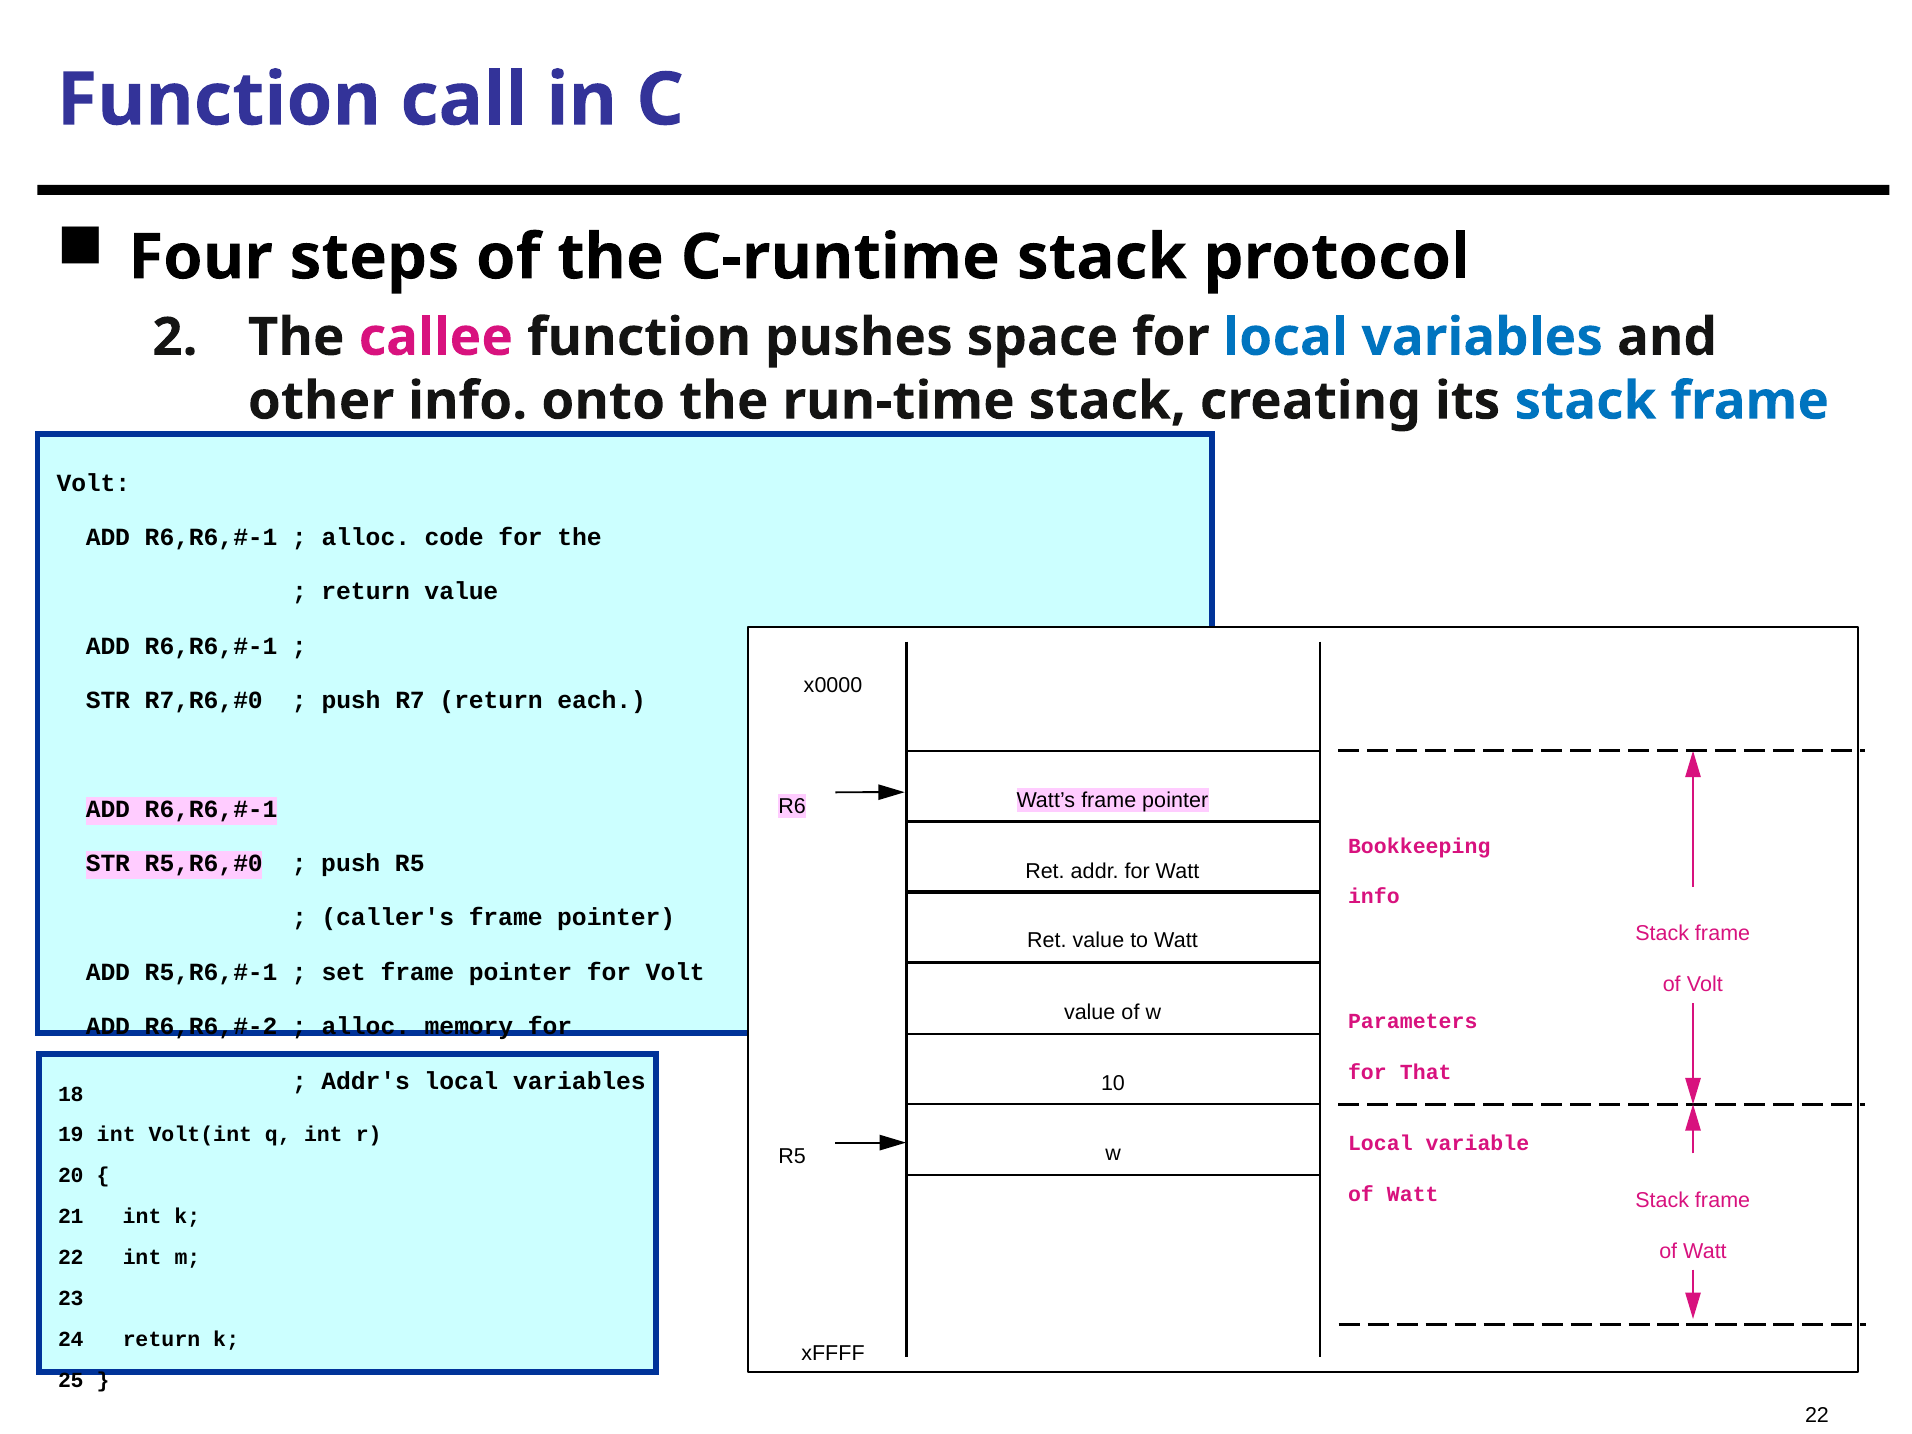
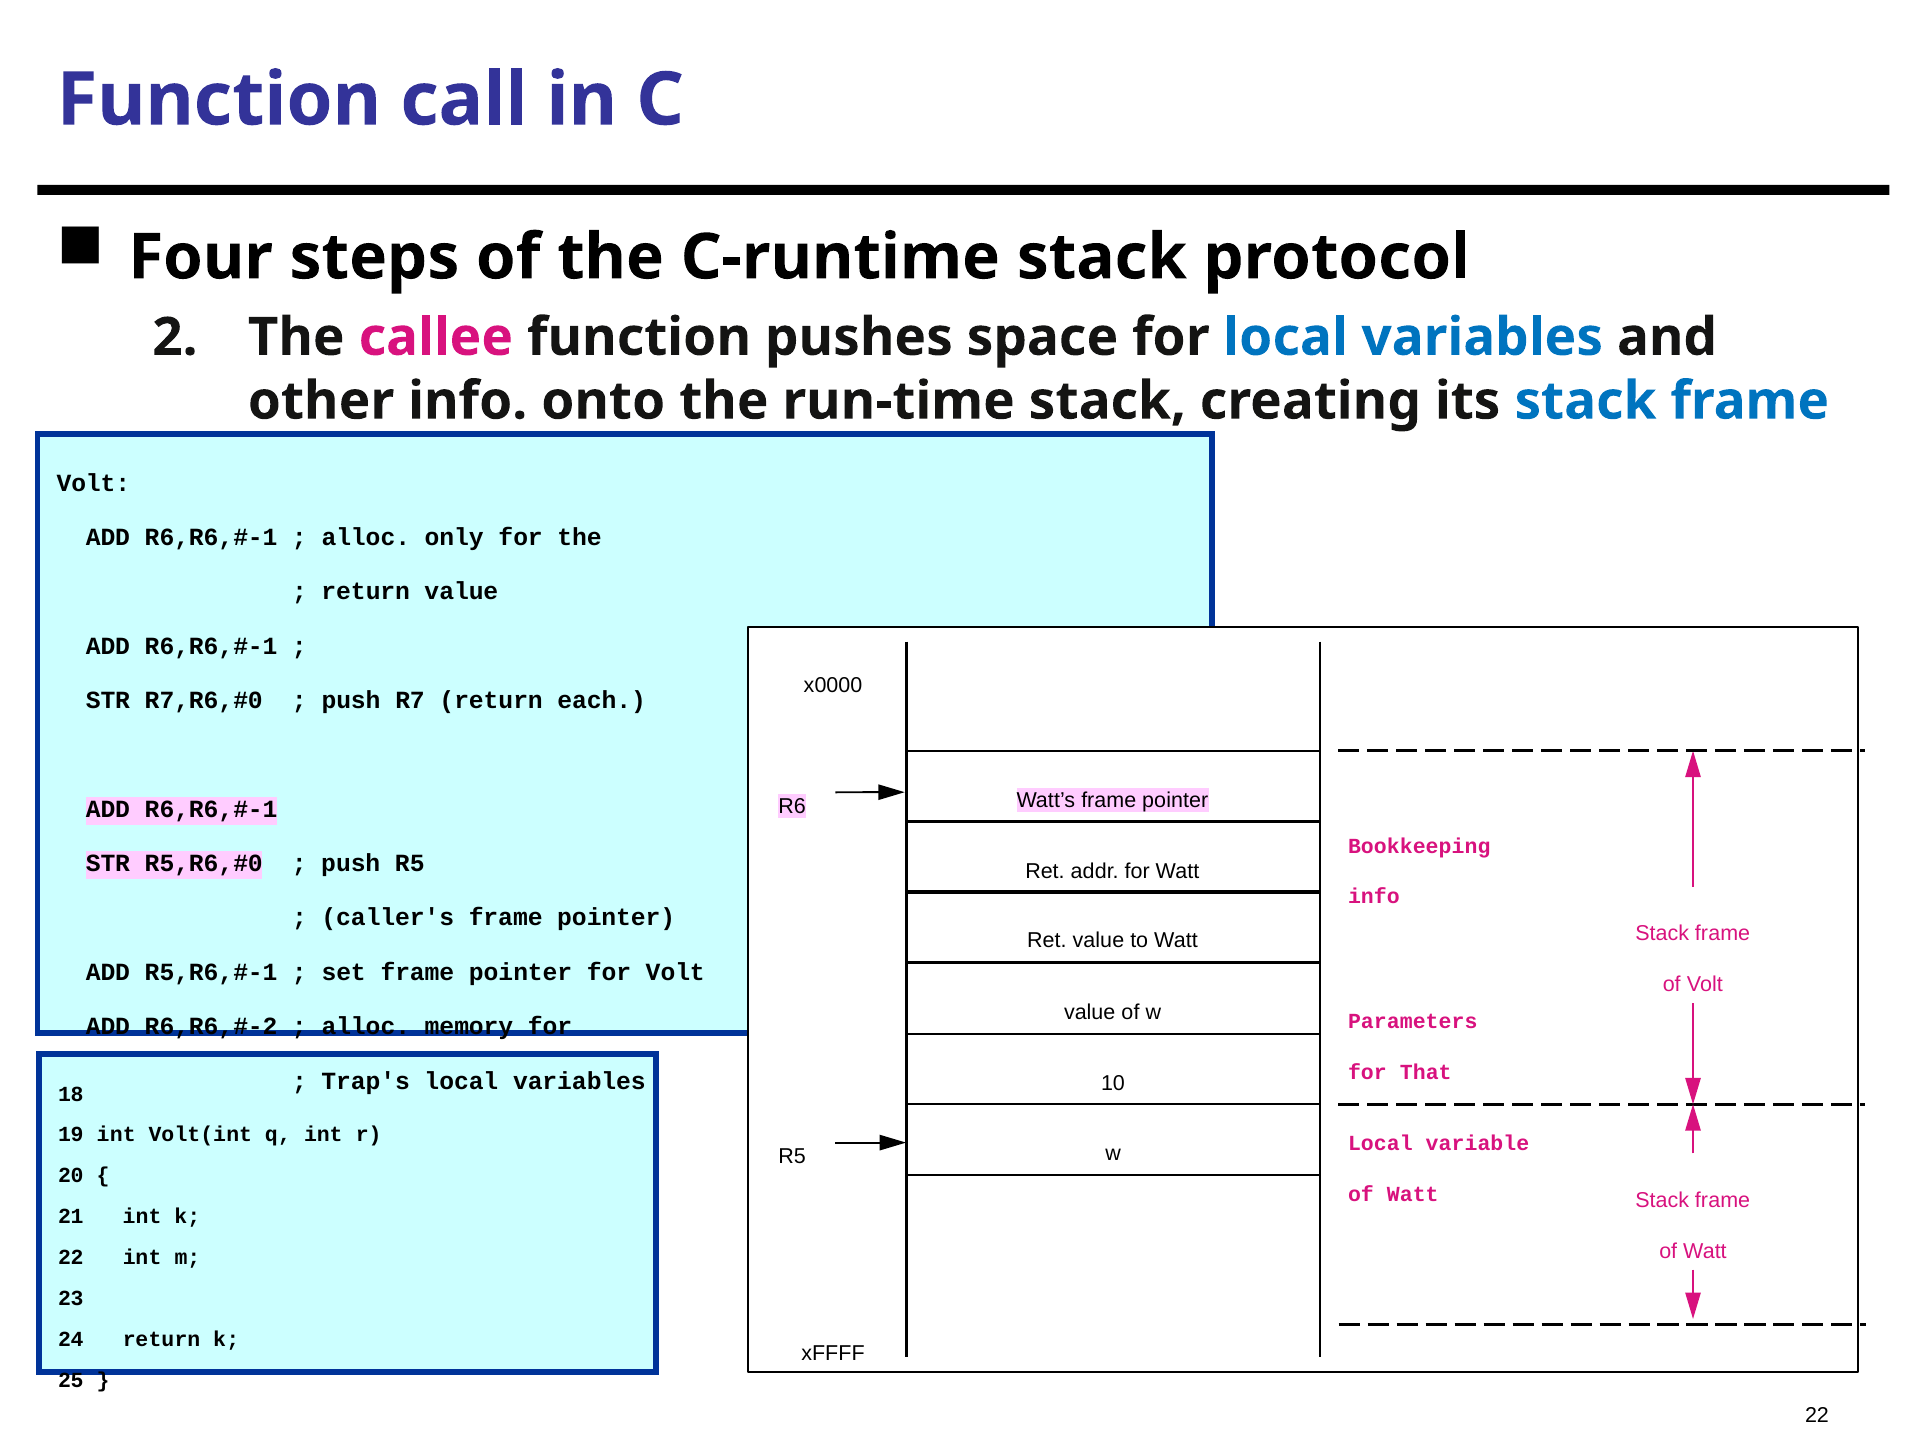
code: code -> only
Addr's: Addr's -> Trap's
